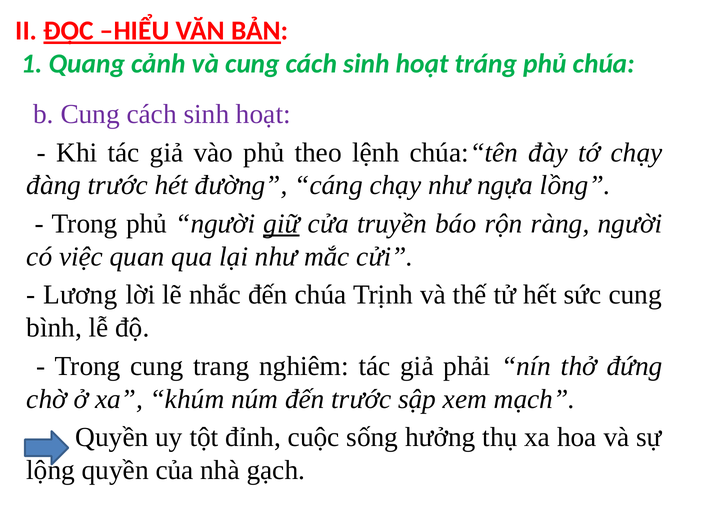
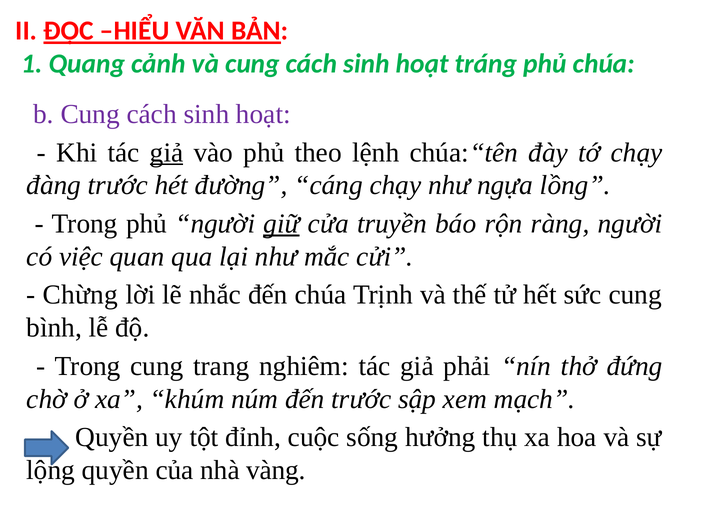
giả at (167, 152) underline: none -> present
Lương: Lương -> Chừng
gạch: gạch -> vàng
